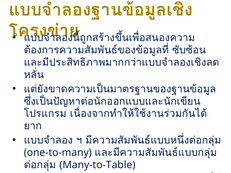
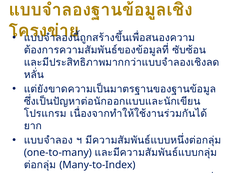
Many-to-Table: Many-to-Table -> Many-to-Index
